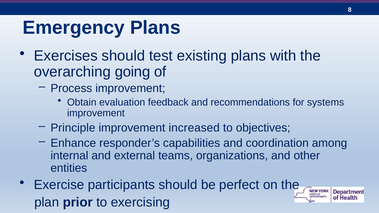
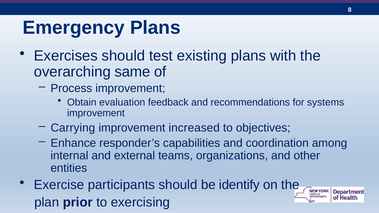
going: going -> same
Principle: Principle -> Carrying
perfect: perfect -> identify
